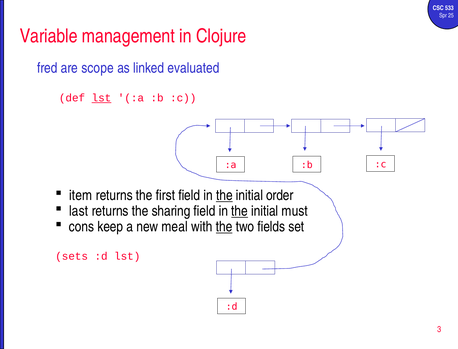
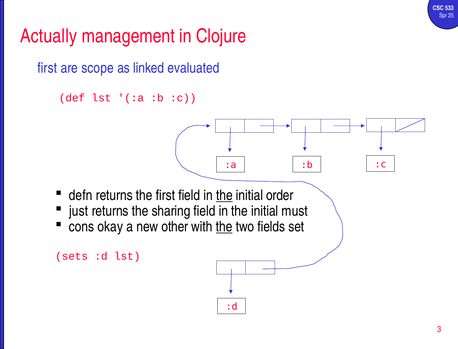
Variable: Variable -> Actually
fred at (47, 68): fred -> first
lst at (101, 98) underline: present -> none
item: item -> defn
last: last -> just
the at (240, 211) underline: present -> none
keep: keep -> okay
meal: meal -> other
